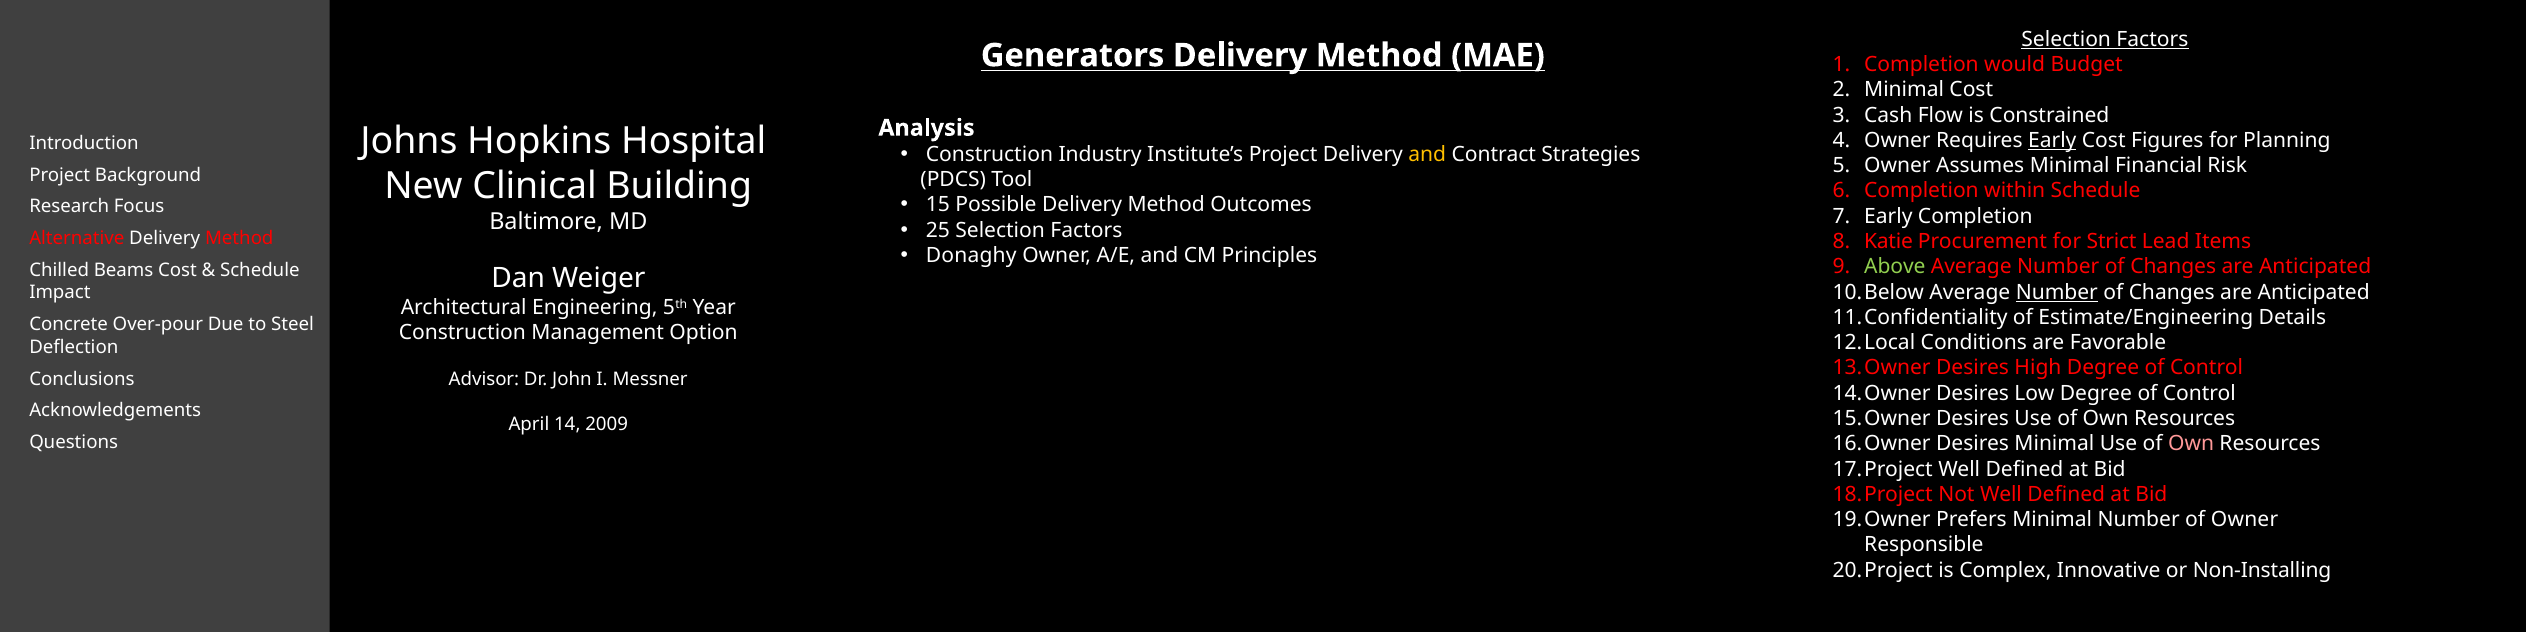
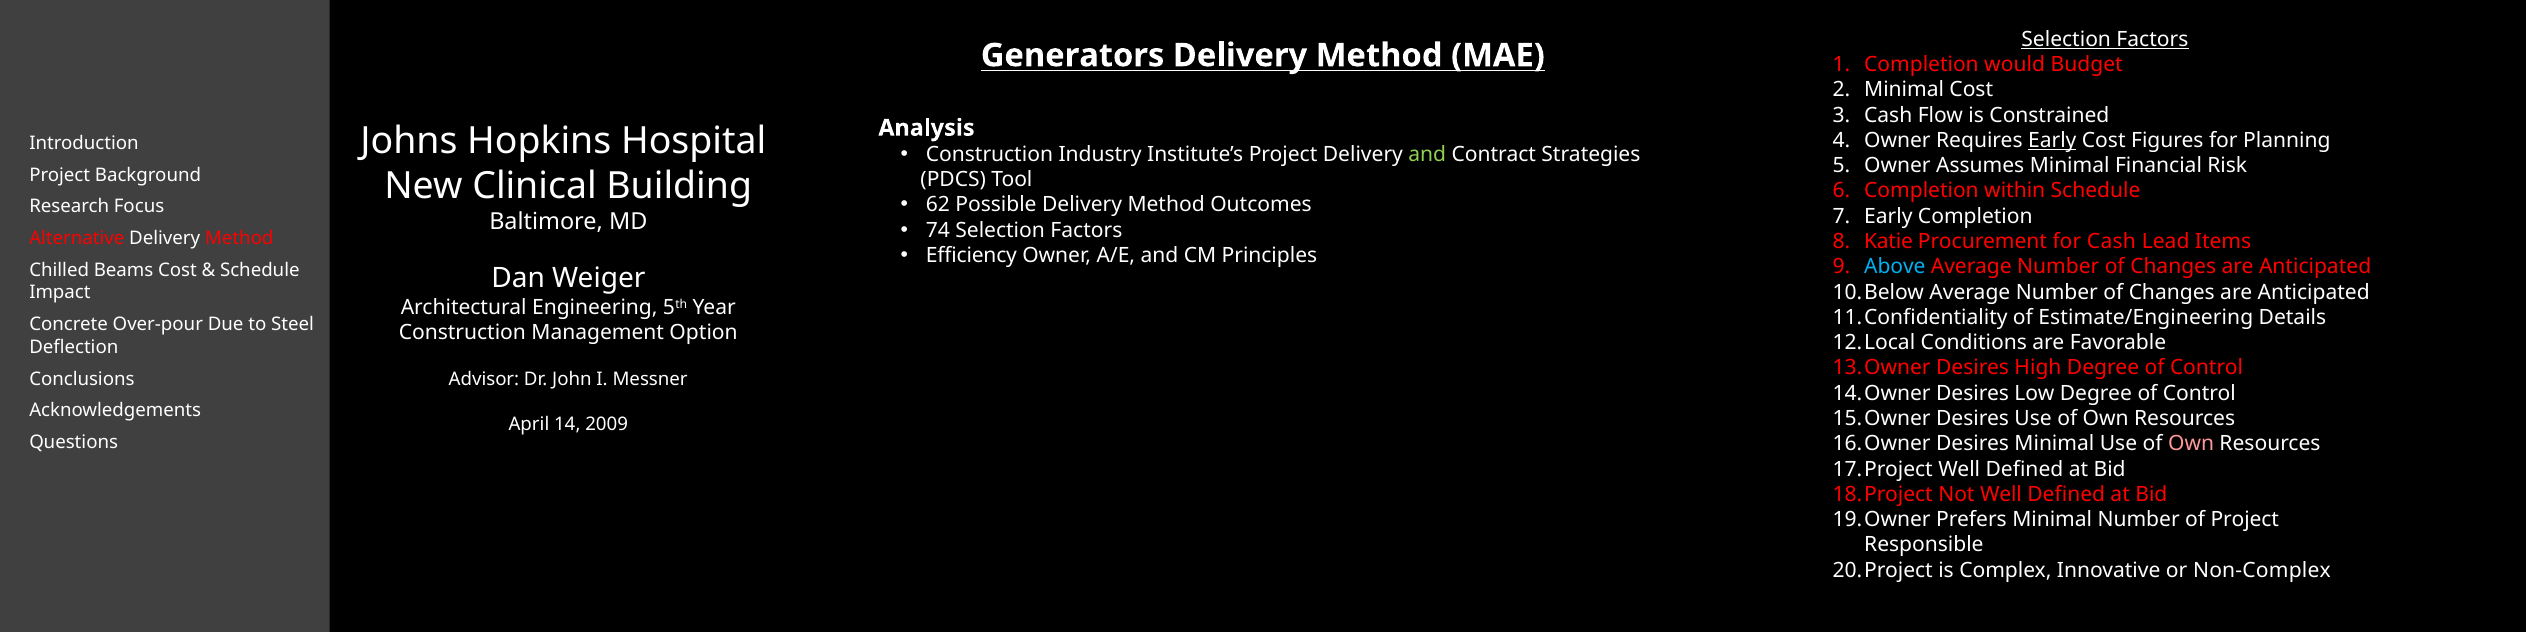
and at (1427, 154) colour: yellow -> light green
15: 15 -> 62
25: 25 -> 74
for Strict: Strict -> Cash
Donaghy: Donaghy -> Efficiency
Above colour: light green -> light blue
Number at (2057, 292) underline: present -> none
of Owner: Owner -> Project
Non-Installing: Non-Installing -> Non-Complex
